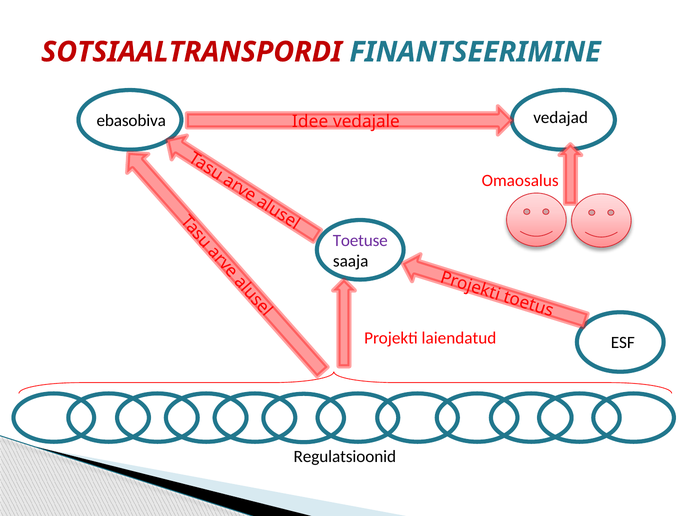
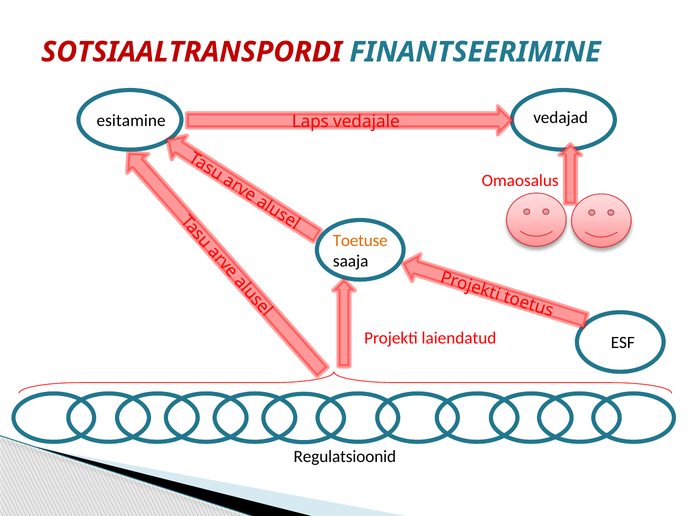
ebasobiva: ebasobiva -> esitamine
Idee: Idee -> Laps
Toetuse colour: purple -> orange
